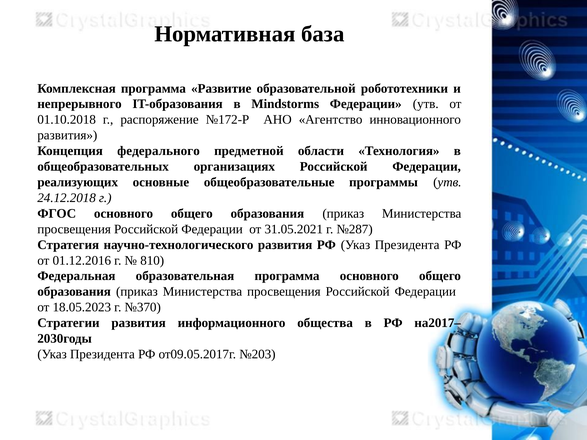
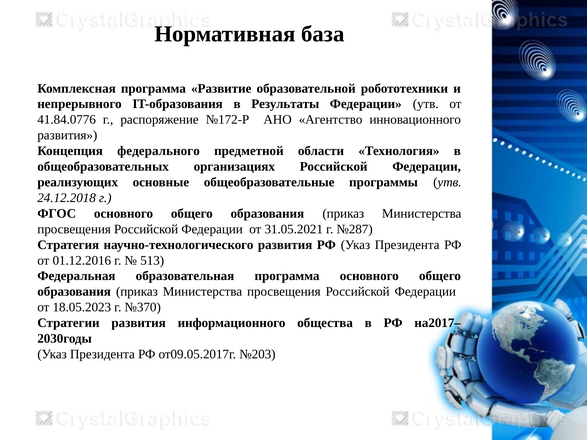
Mindstorms: Mindstorms -> Результаты
01.10.2018: 01.10.2018 -> 41.84.0776
810: 810 -> 513
